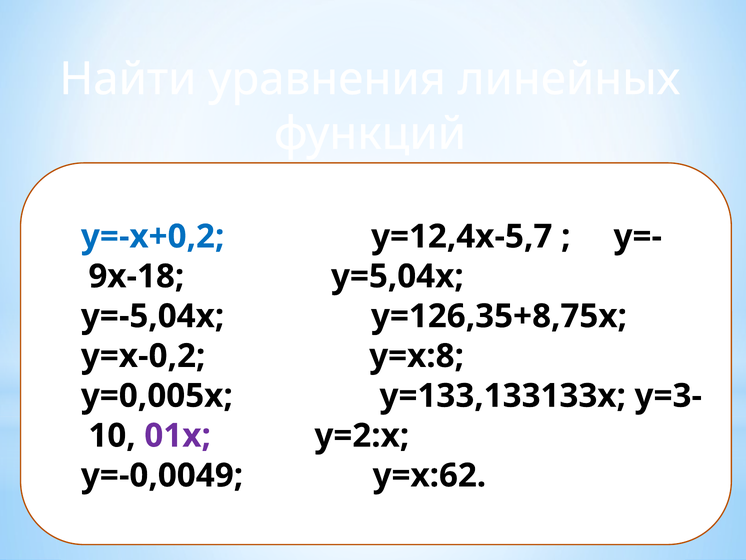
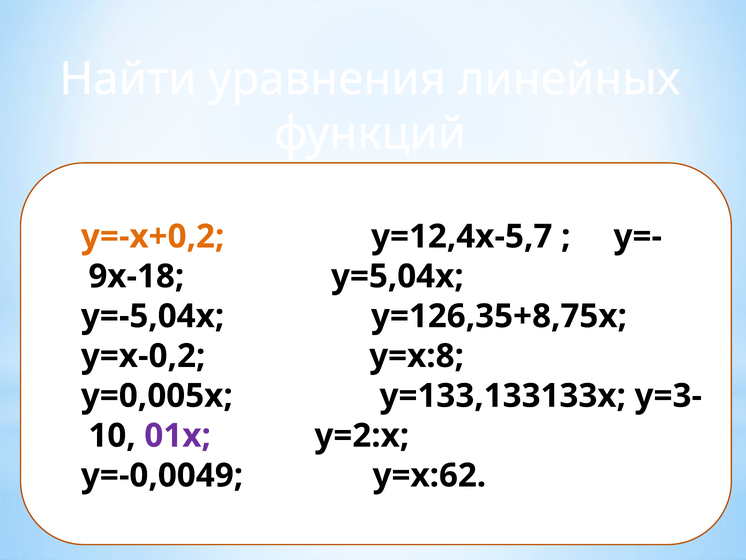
y=-x+0,2 colour: blue -> orange
